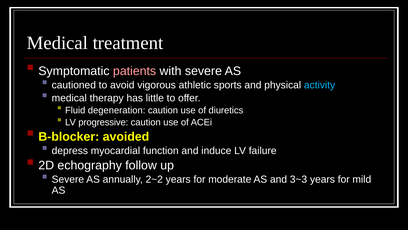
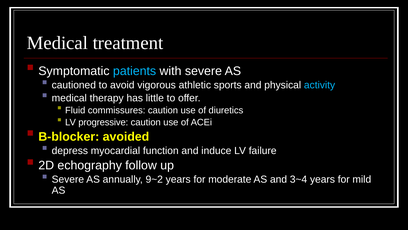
patients colour: pink -> light blue
degeneration: degeneration -> commissures
2~2: 2~2 -> 9~2
3~3: 3~3 -> 3~4
